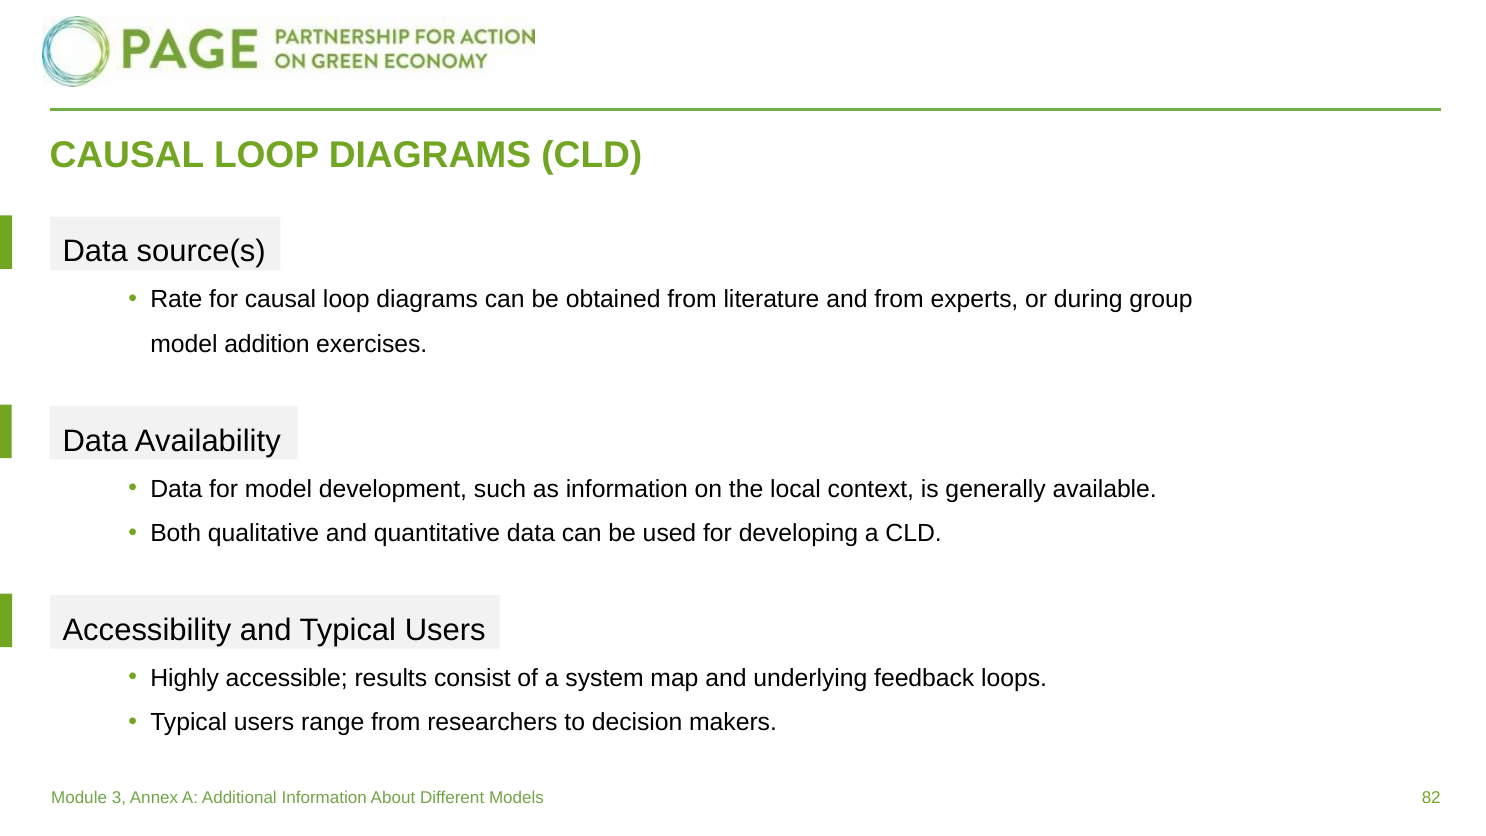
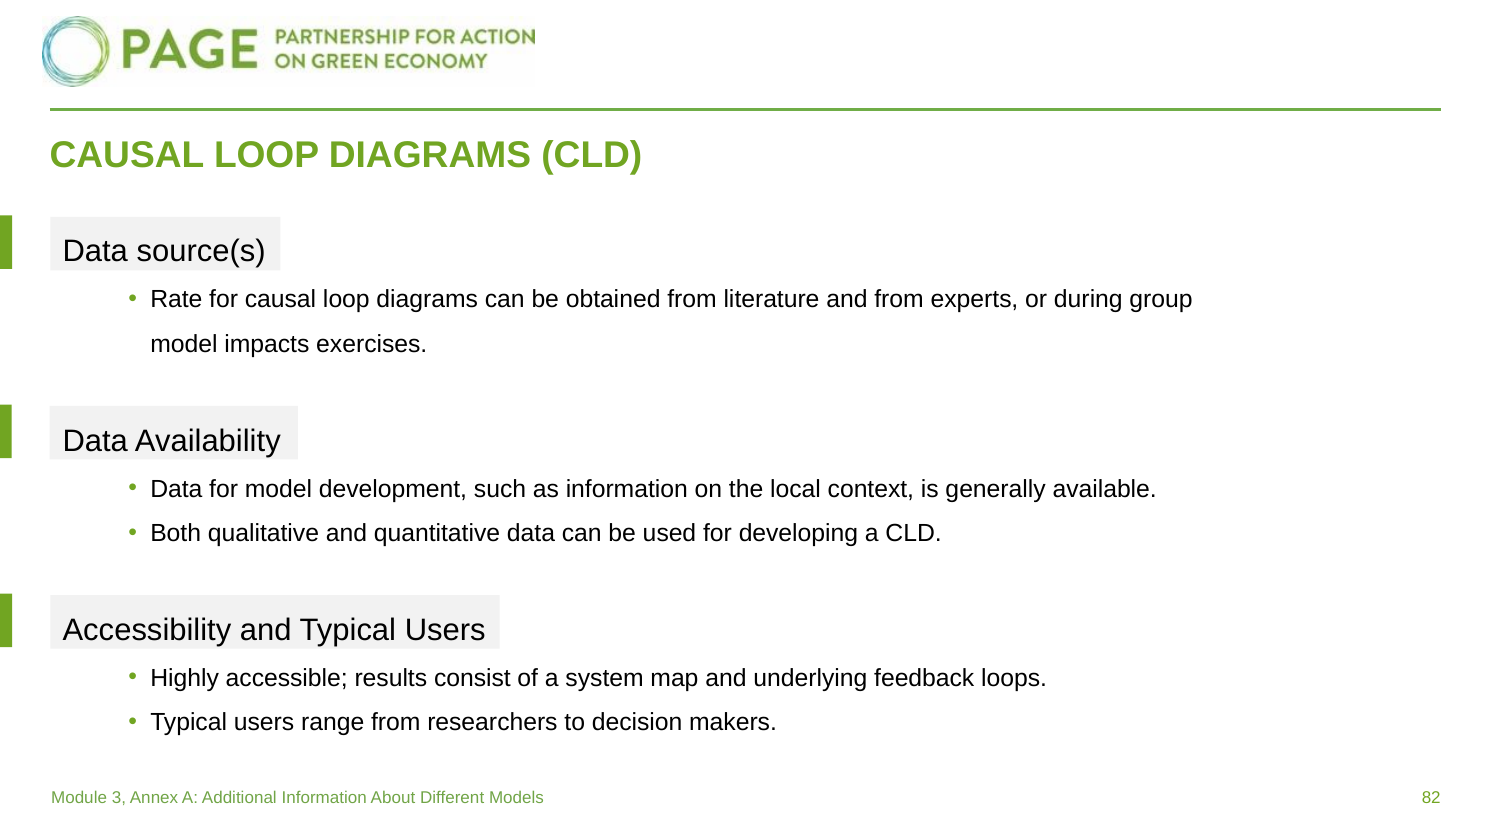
addition: addition -> impacts
